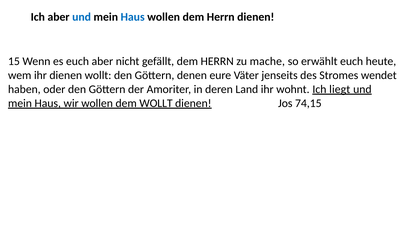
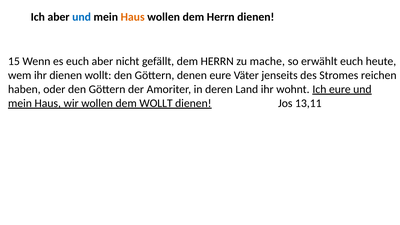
Haus at (133, 17) colour: blue -> orange
wendet: wendet -> reichen
Ich liegt: liegt -> eure
74,15: 74,15 -> 13,11
